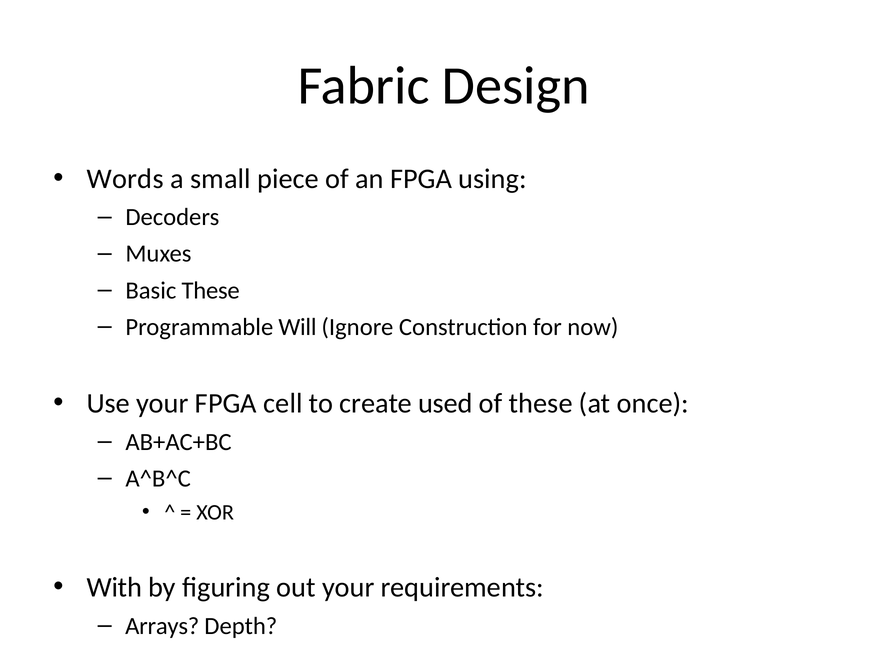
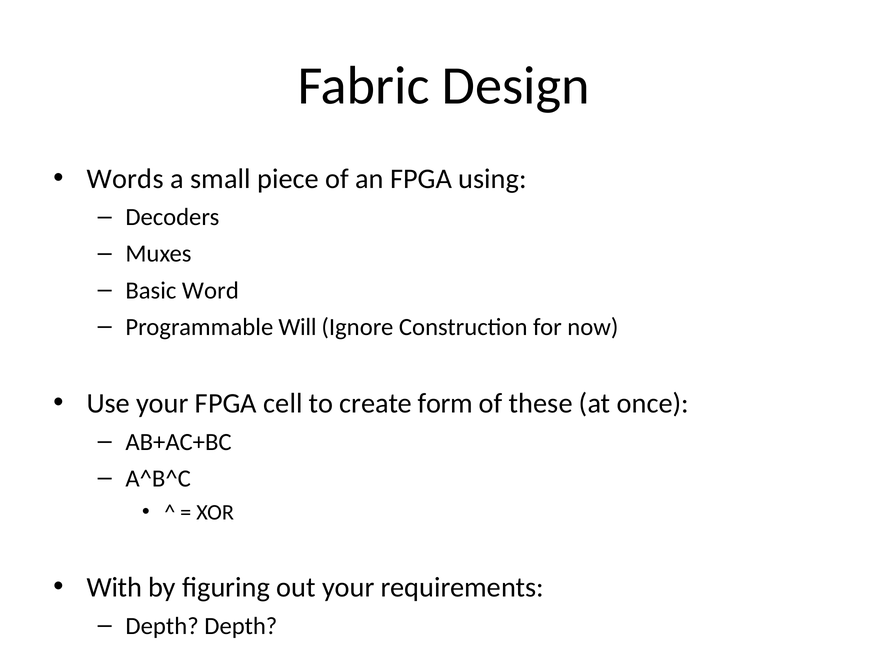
Basic These: These -> Word
used: used -> form
Arrays at (162, 626): Arrays -> Depth
